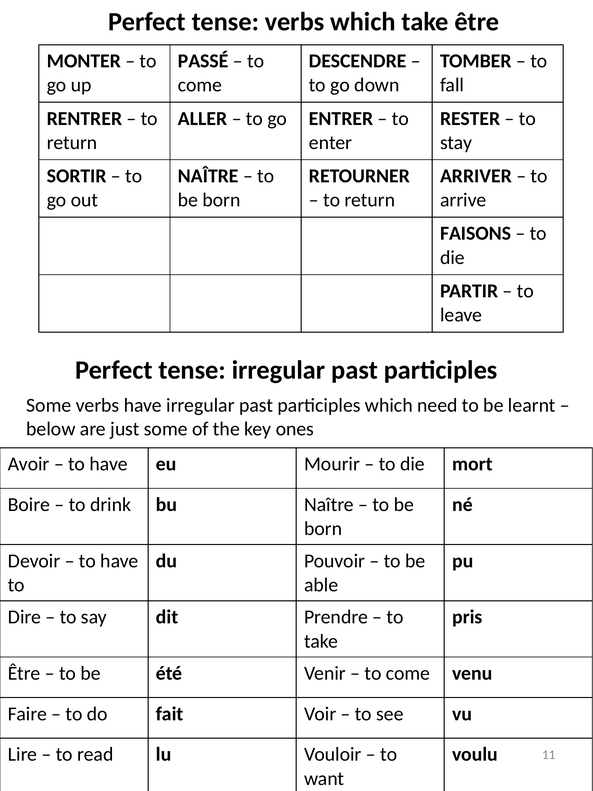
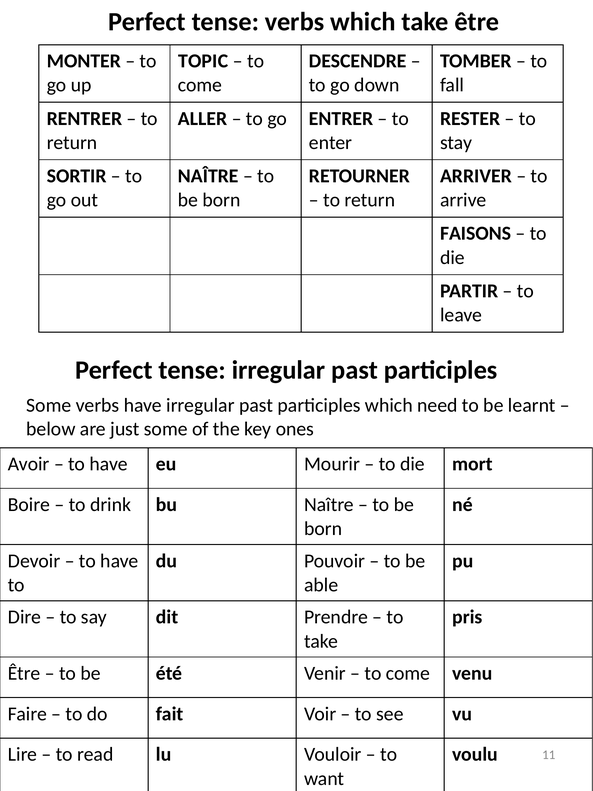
PASSÉ: PASSÉ -> TOPIC
